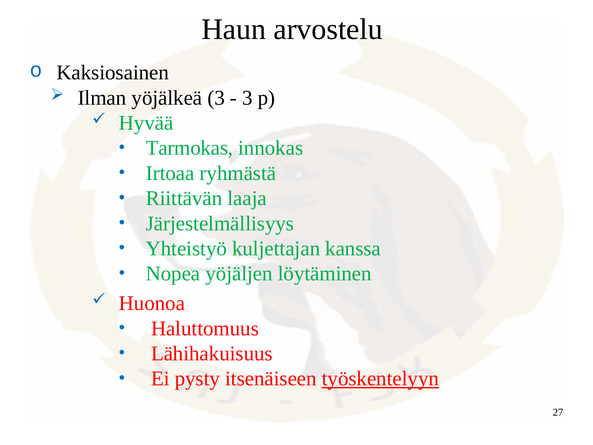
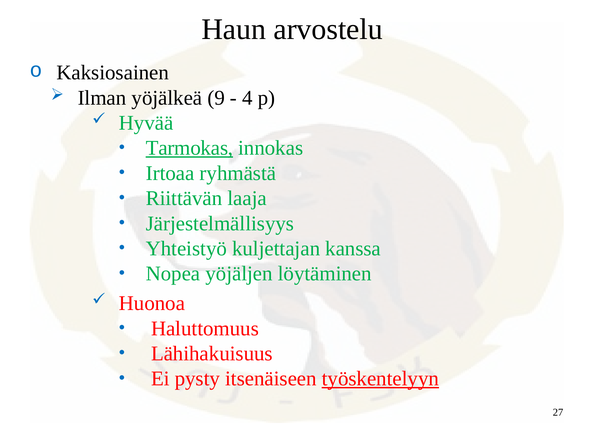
yöjälkeä 3: 3 -> 9
3 at (247, 98): 3 -> 4
Tarmokas underline: none -> present
